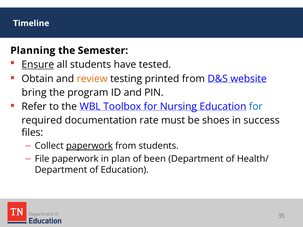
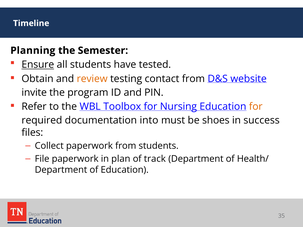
printed: printed -> contact
bring: bring -> invite
for at (256, 107) colour: blue -> orange
rate: rate -> into
paperwork at (89, 146) underline: present -> none
been: been -> track
